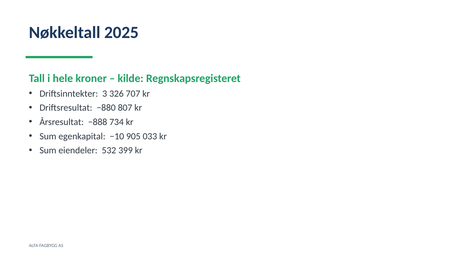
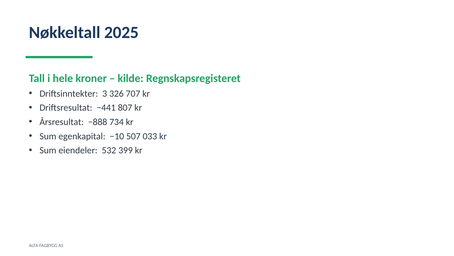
−880: −880 -> −441
905: 905 -> 507
